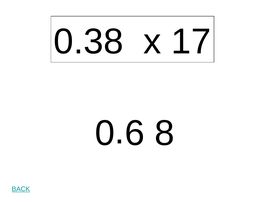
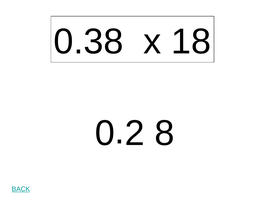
17: 17 -> 18
6: 6 -> 2
